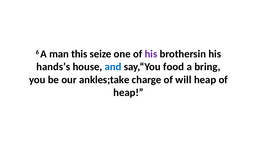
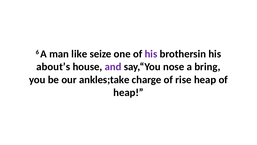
this: this -> like
hands’s: hands’s -> about’s
and colour: blue -> purple
food: food -> nose
will: will -> rise
